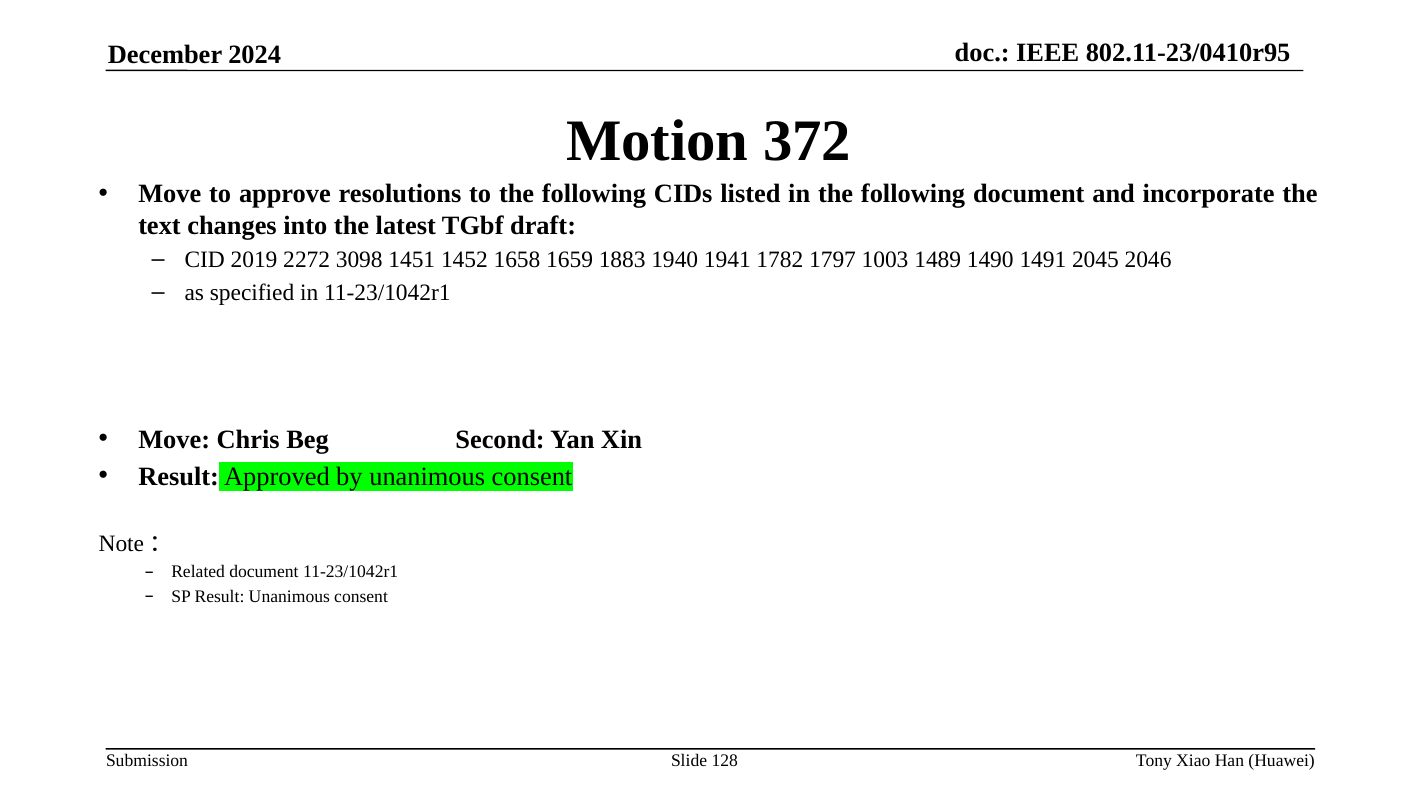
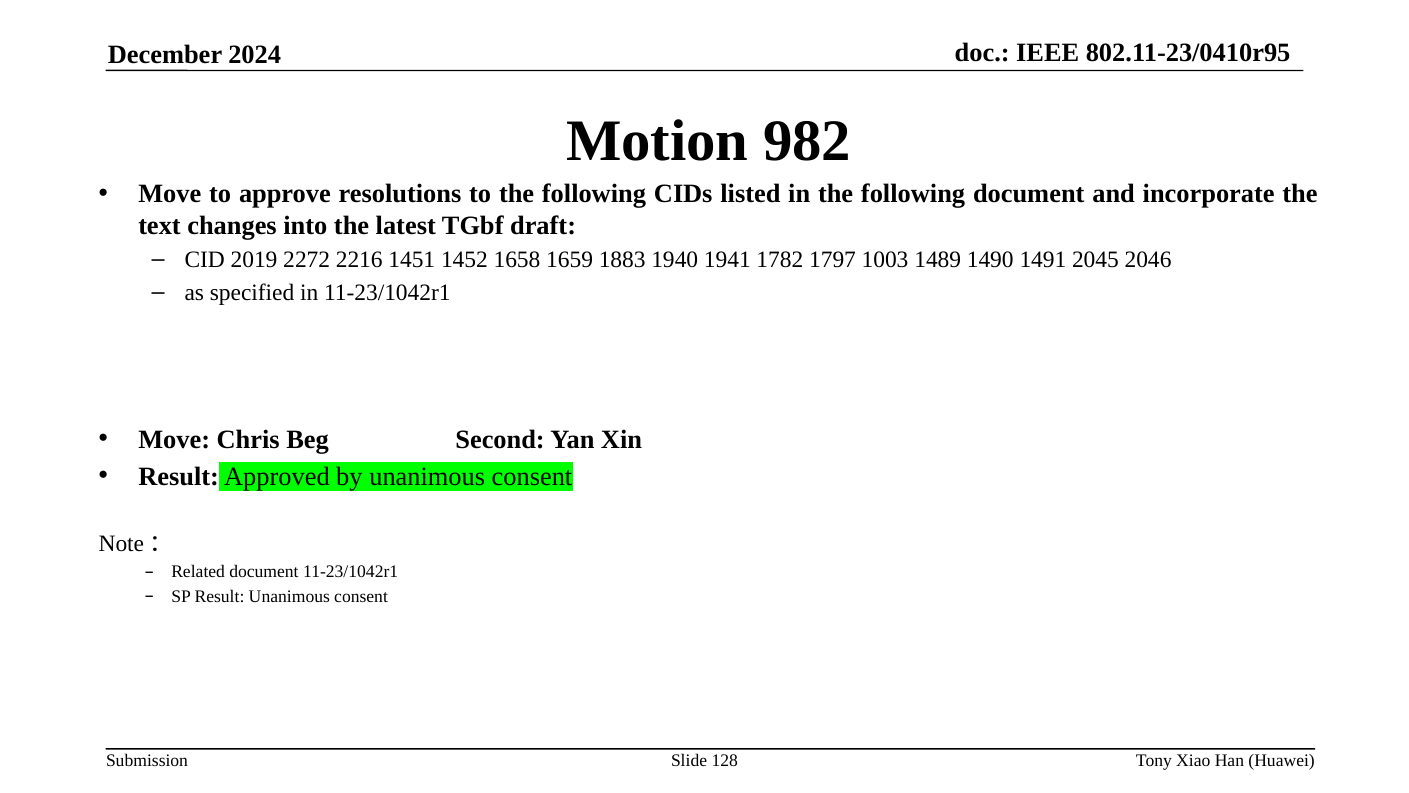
372: 372 -> 982
3098: 3098 -> 2216
